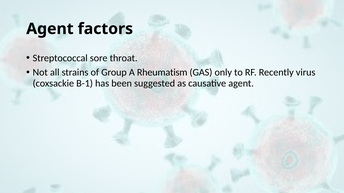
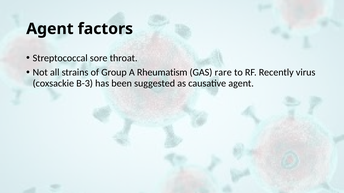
only: only -> rare
B-1: B-1 -> B-3
